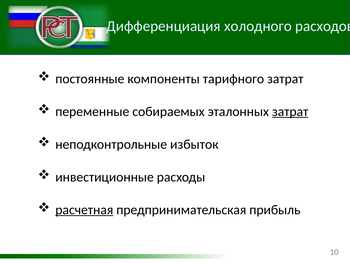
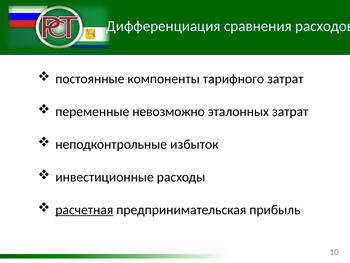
холодного: холодного -> сравнения
собираемых: собираемых -> невозможно
затрат at (290, 111) underline: present -> none
